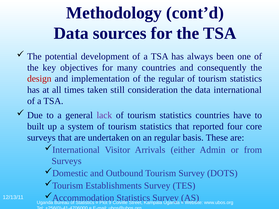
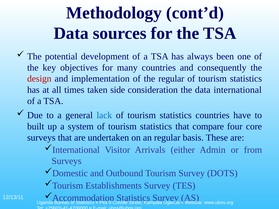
still: still -> side
lack colour: purple -> blue
reported: reported -> compare
